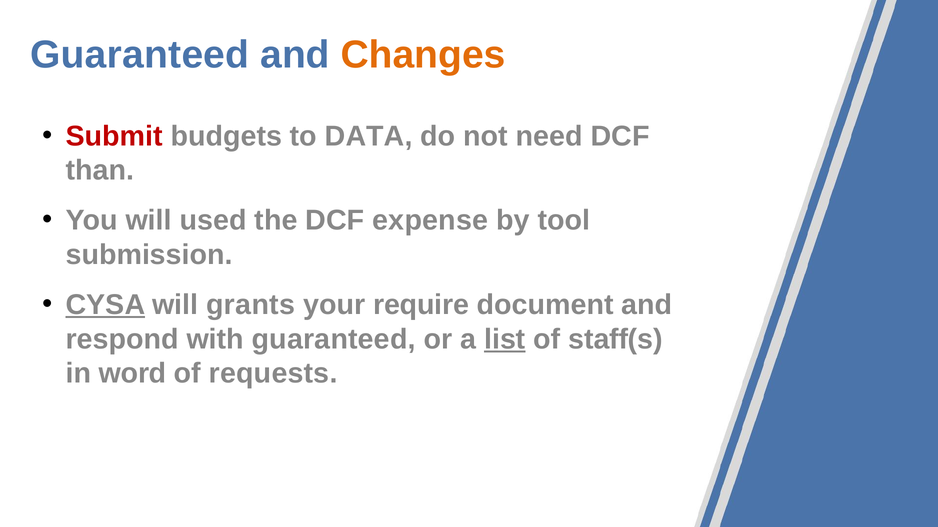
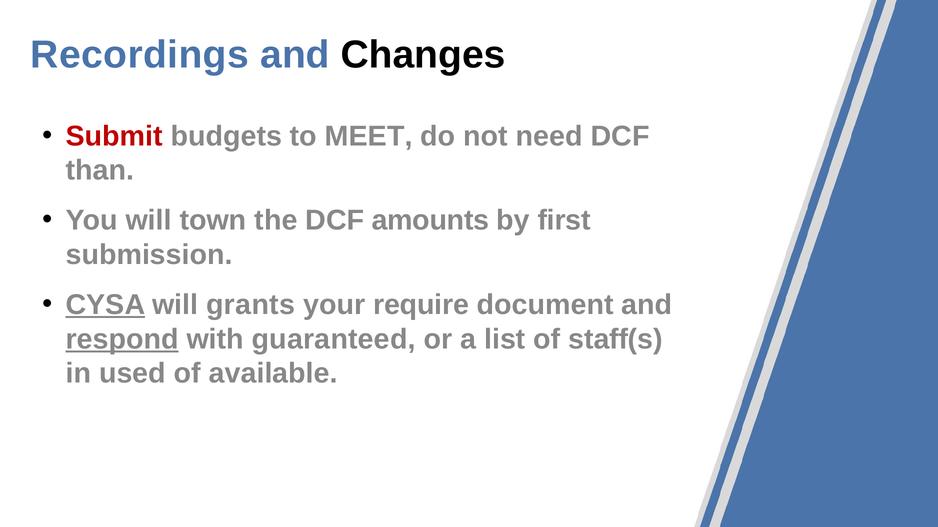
Guaranteed at (140, 55): Guaranteed -> Recordings
Changes colour: orange -> black
DATA: DATA -> MEET
used: used -> town
expense: expense -> amounts
tool: tool -> first
respond underline: none -> present
list underline: present -> none
word: word -> used
requests: requests -> available
